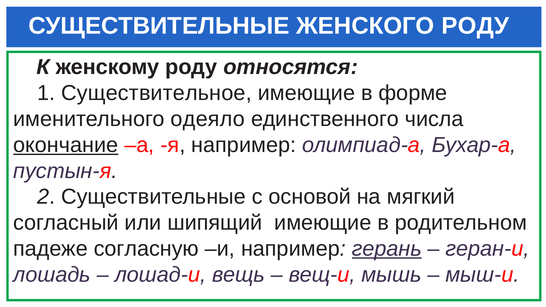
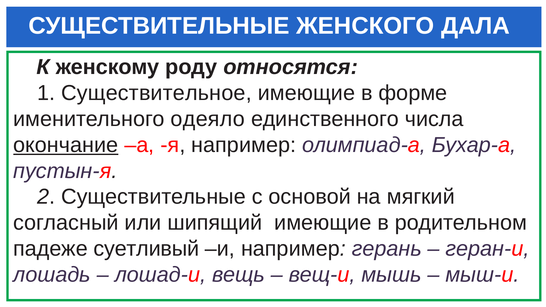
ЖЕНСКОГО РОДУ: РОДУ -> ДАЛА
согласную: согласную -> суетливый
герань underline: present -> none
